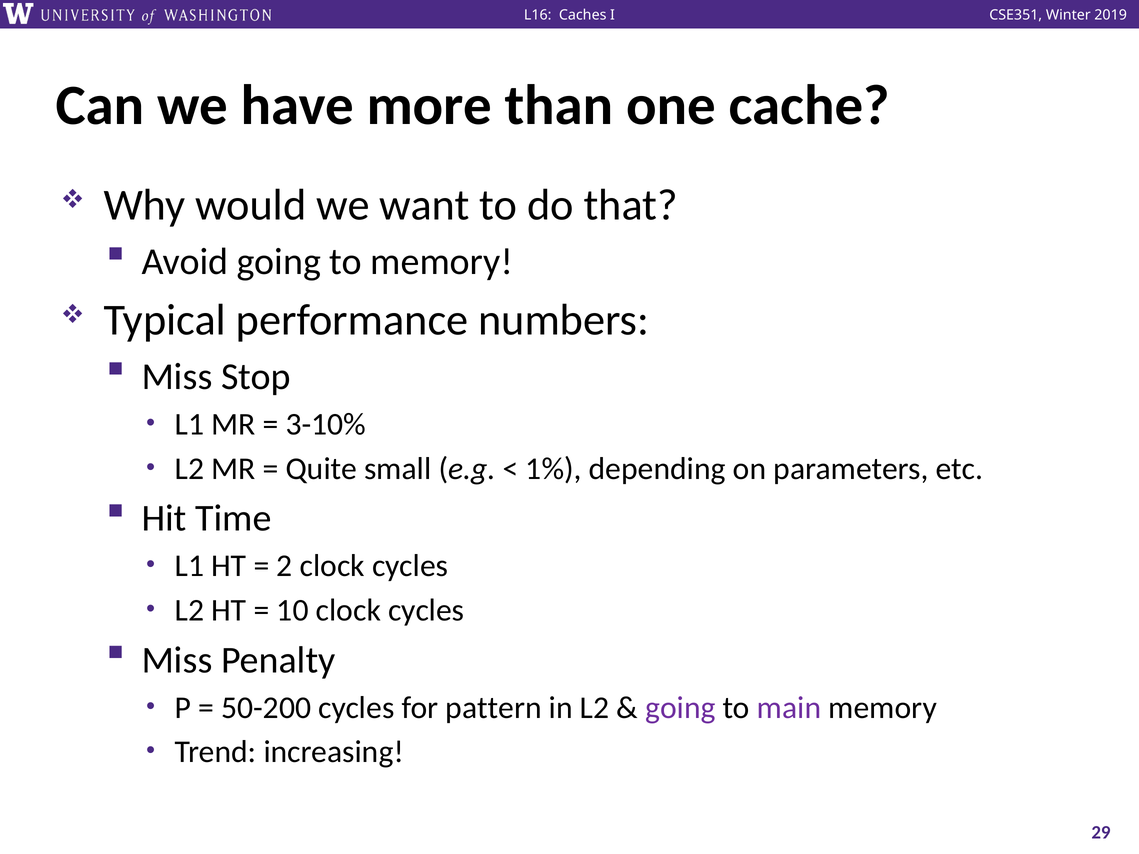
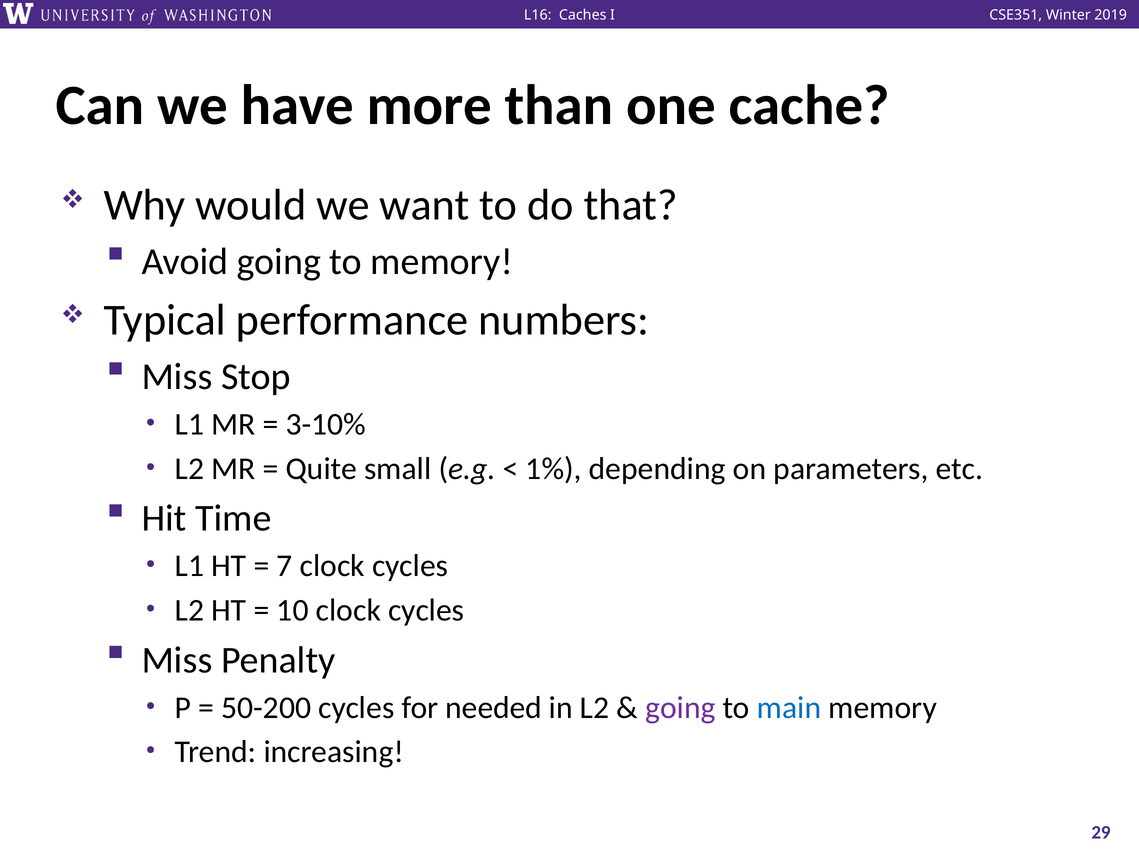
2: 2 -> 7
pattern: pattern -> needed
main colour: purple -> blue
